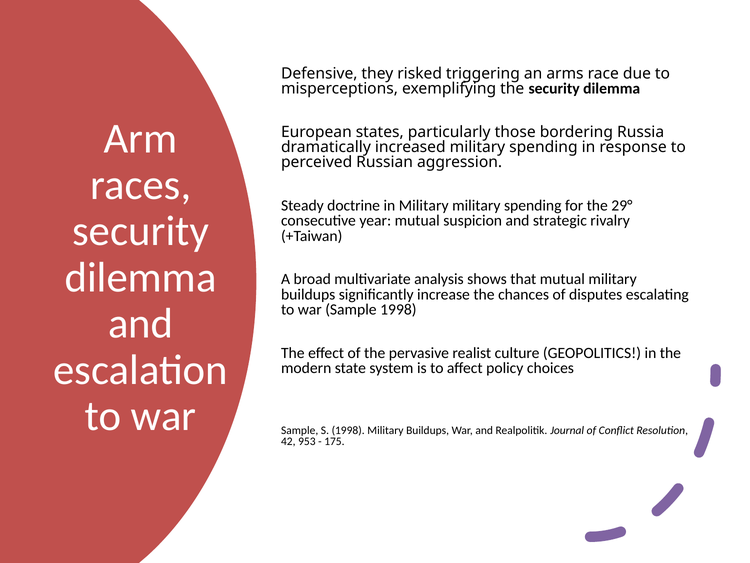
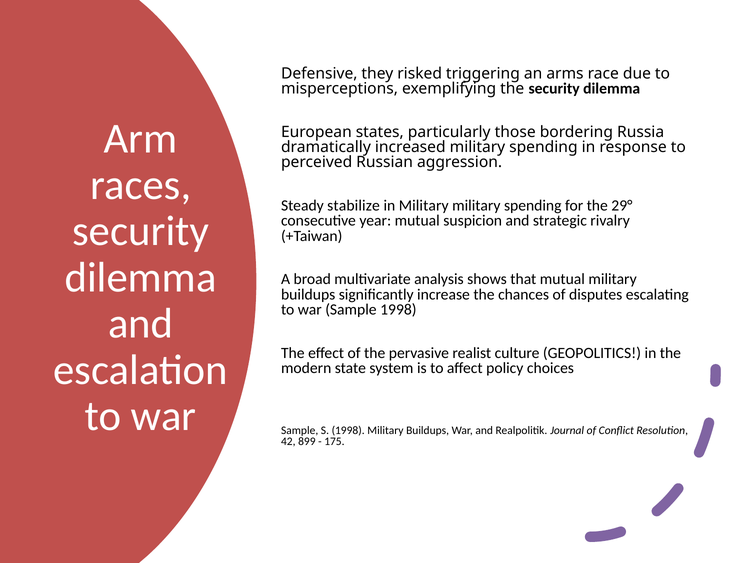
doctrine: doctrine -> stabilize
953: 953 -> 899
